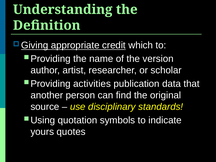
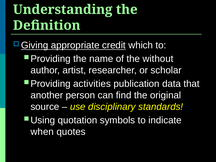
version: version -> without
yours: yours -> when
